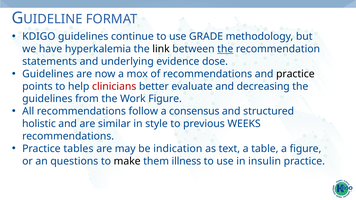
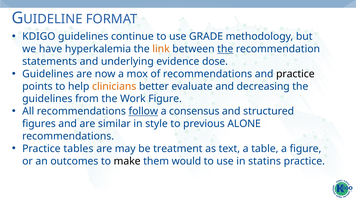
link colour: black -> orange
clinicians colour: red -> orange
follow underline: none -> present
holistic: holistic -> figures
WEEKS: WEEKS -> ALONE
indication: indication -> treatment
questions: questions -> outcomes
illness: illness -> would
insulin: insulin -> statins
